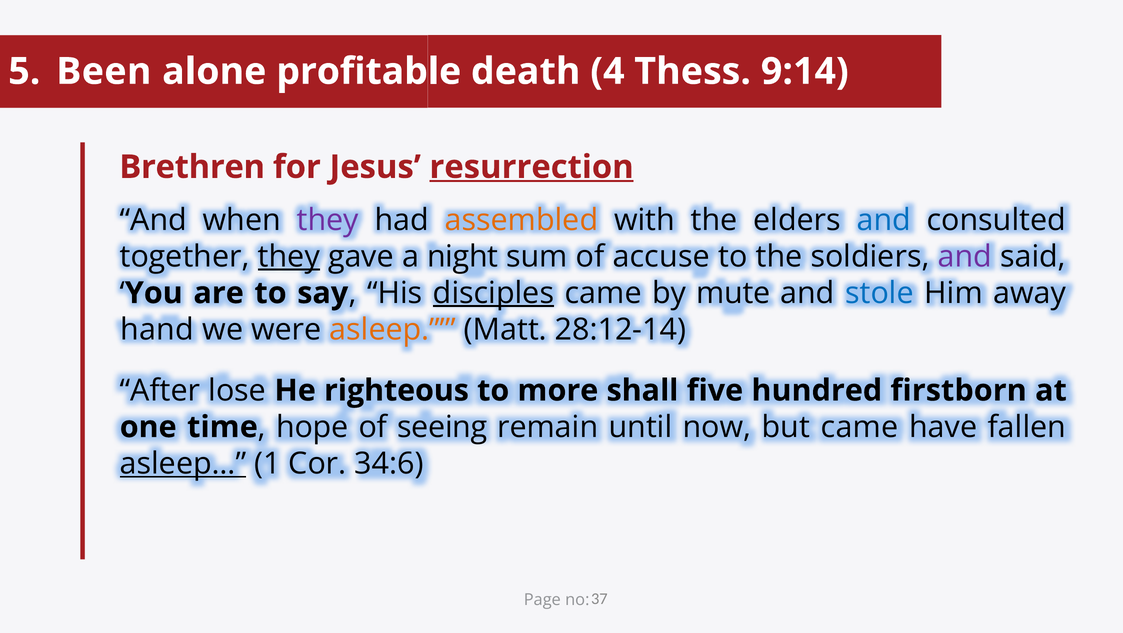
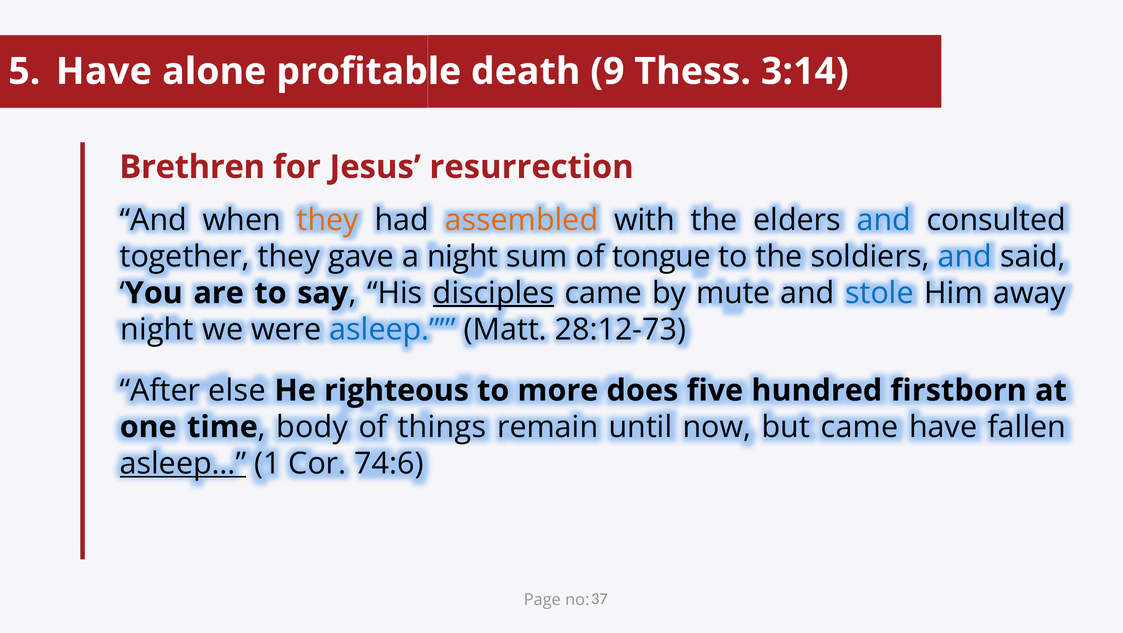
Been at (104, 72): Been -> Have
4: 4 -> 9
9:14: 9:14 -> 3:14
resurrection underline: present -> none
they at (328, 220) colour: purple -> orange
they at (289, 257) underline: present -> none
accuse: accuse -> tongue
and at (965, 257) colour: purple -> blue
hand at (157, 330): hand -> night
asleep colour: orange -> blue
28:12-14: 28:12-14 -> 28:12-73
lose: lose -> else
shall: shall -> does
hope: hope -> body
seeing: seeing -> things
34:6: 34:6 -> 74:6
